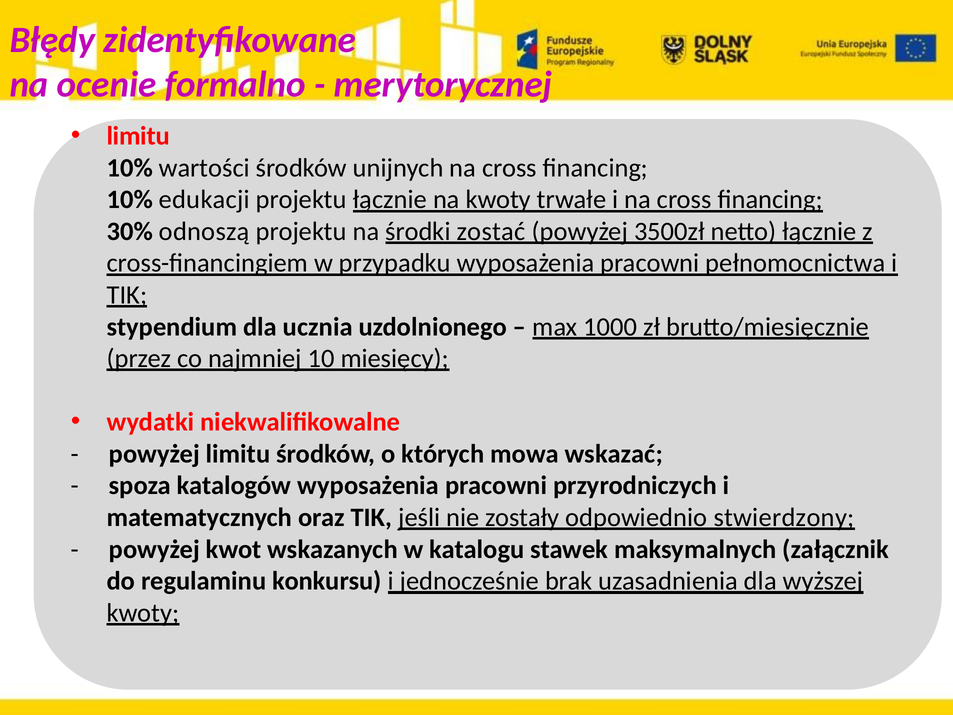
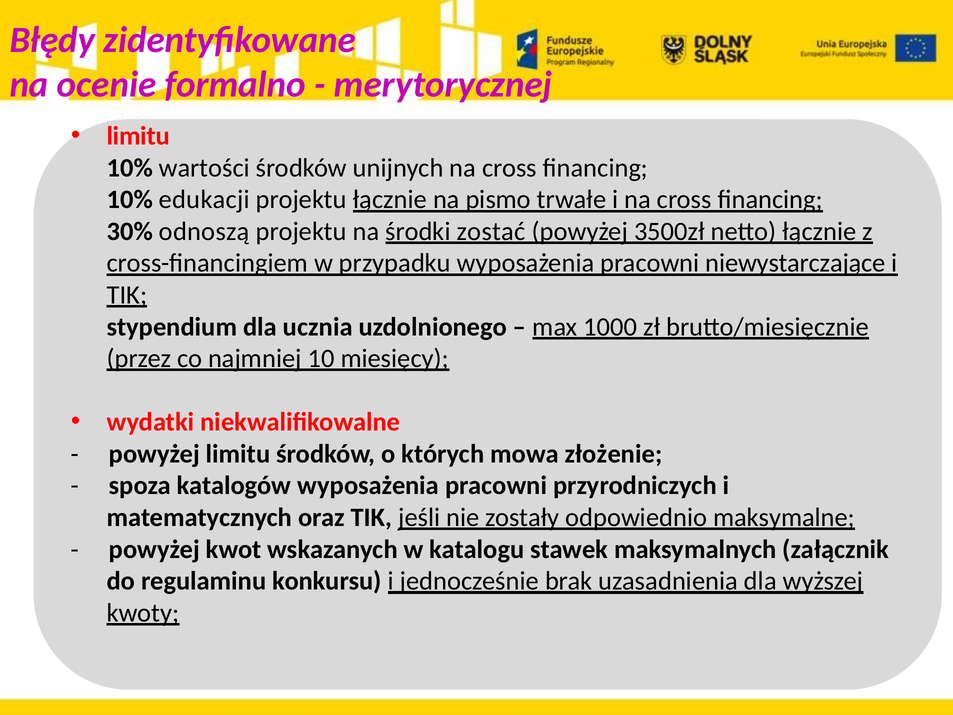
na kwoty: kwoty -> pismo
pełnomocnictwa: pełnomocnictwa -> niewystarczające
wskazać: wskazać -> złożenie
stwierdzony: stwierdzony -> maksymalne
